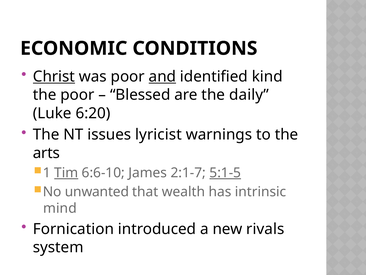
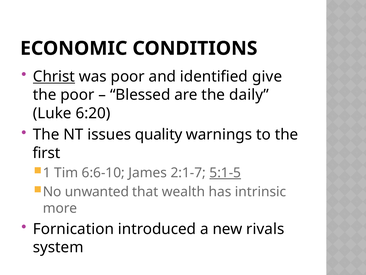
and underline: present -> none
kind: kind -> give
lyricist: lyricist -> quality
arts: arts -> first
Tim underline: present -> none
mind: mind -> more
